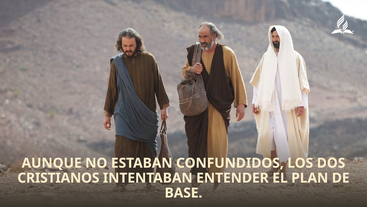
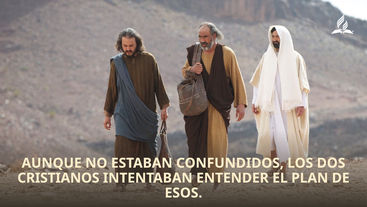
BASE: BASE -> ESOS
